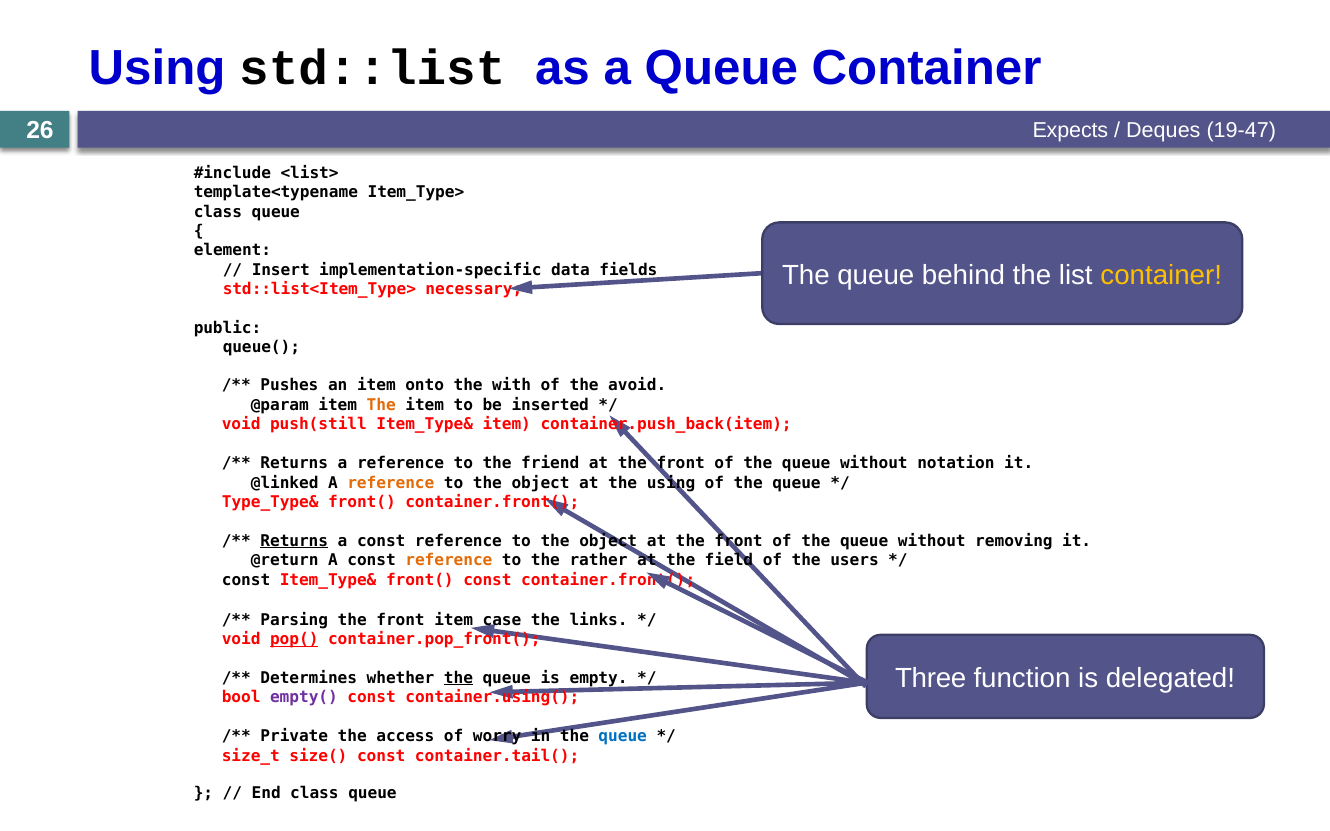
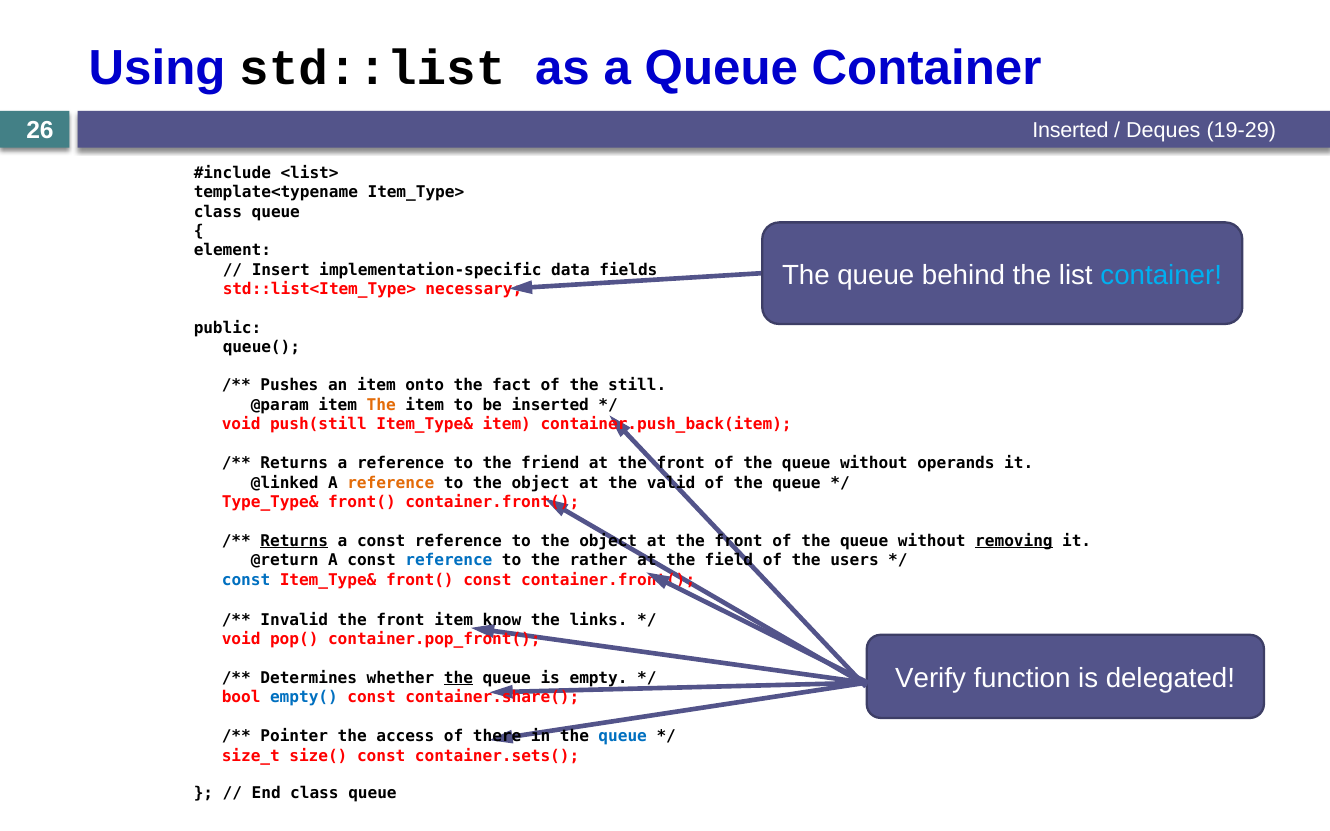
Expects at (1070, 130): Expects -> Inserted
19-47: 19-47 -> 19-29
container at (1161, 275) colour: yellow -> light blue
with: with -> fact
avoid: avoid -> still
notation: notation -> operands
the using: using -> valid
removing underline: none -> present
reference at (449, 561) colour: orange -> blue
const at (246, 580) colour: black -> blue
Parsing: Parsing -> Invalid
case: case -> know
pop( underline: present -> none
Three: Three -> Verify
empty( colour: purple -> blue
container.using(: container.using( -> container.share(
Private: Private -> Pointer
worry: worry -> there
container.tail(: container.tail( -> container.sets(
